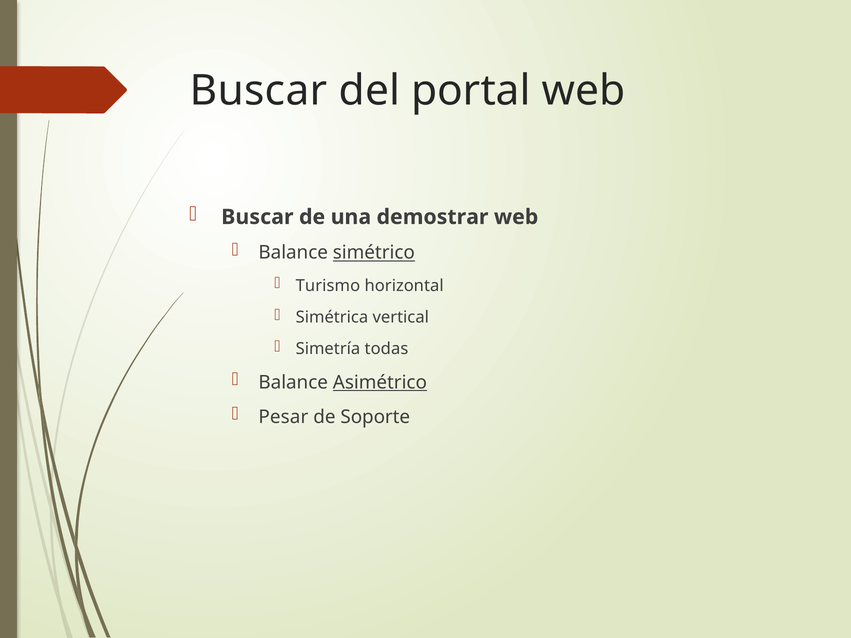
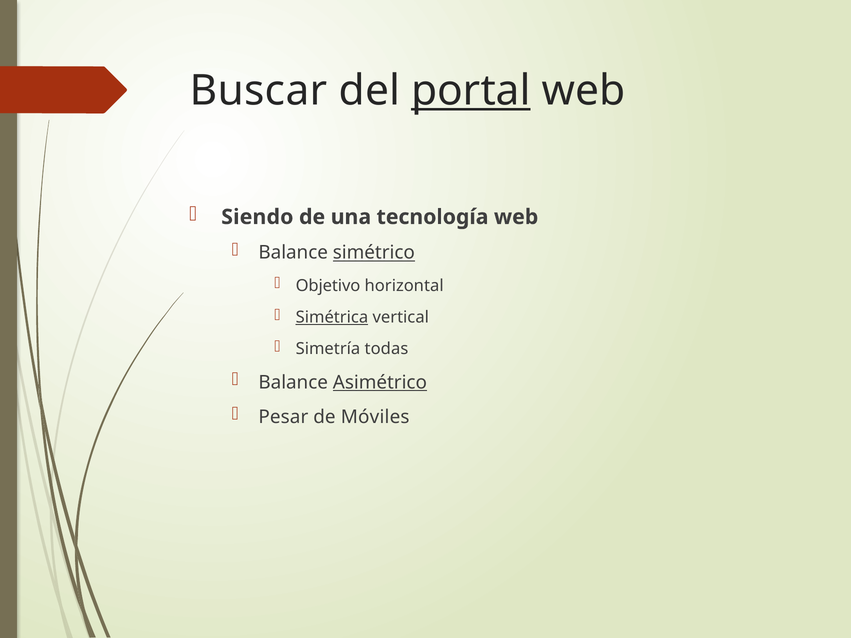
portal underline: none -> present
Buscar at (257, 217): Buscar -> Siendo
demostrar: demostrar -> tecnología
Turismo: Turismo -> Objetivo
Simétrica underline: none -> present
Soporte: Soporte -> Móviles
